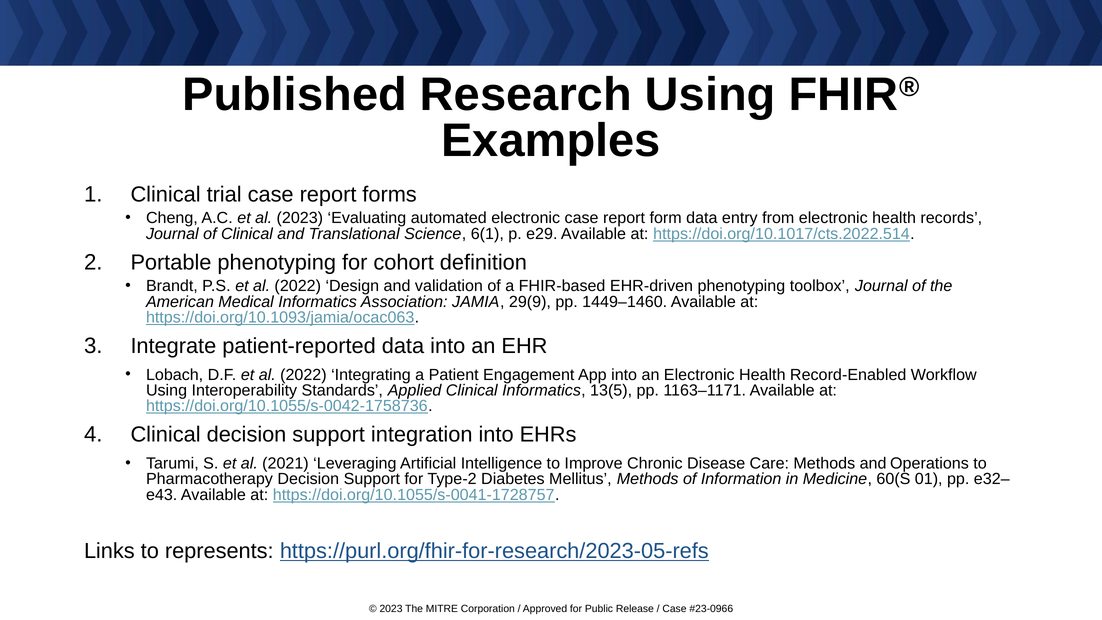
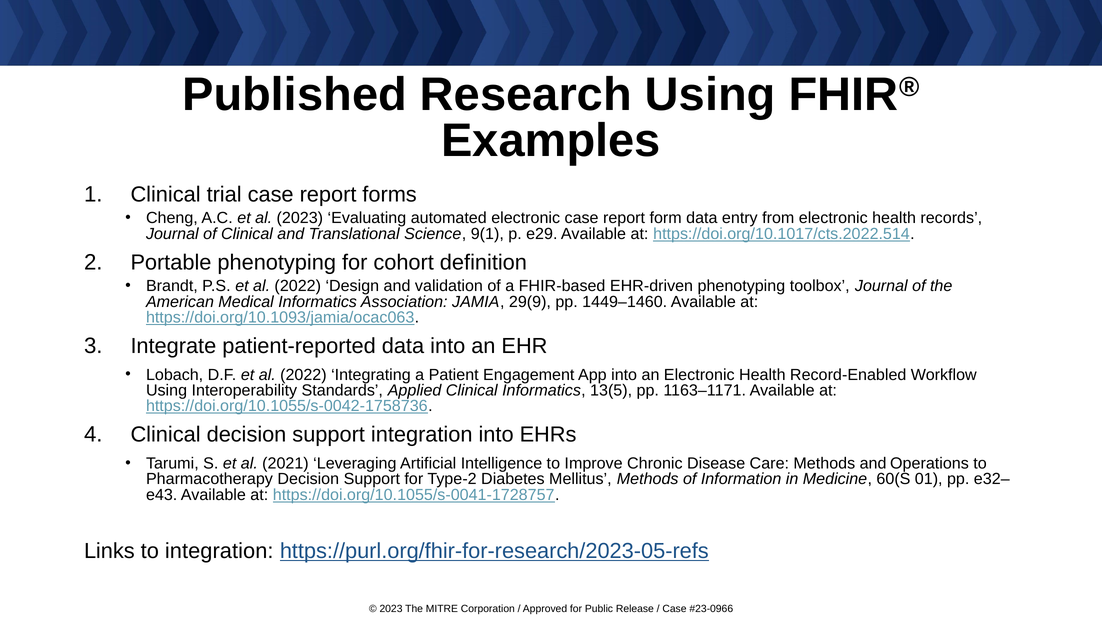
6(1: 6(1 -> 9(1
to represents: represents -> integration
